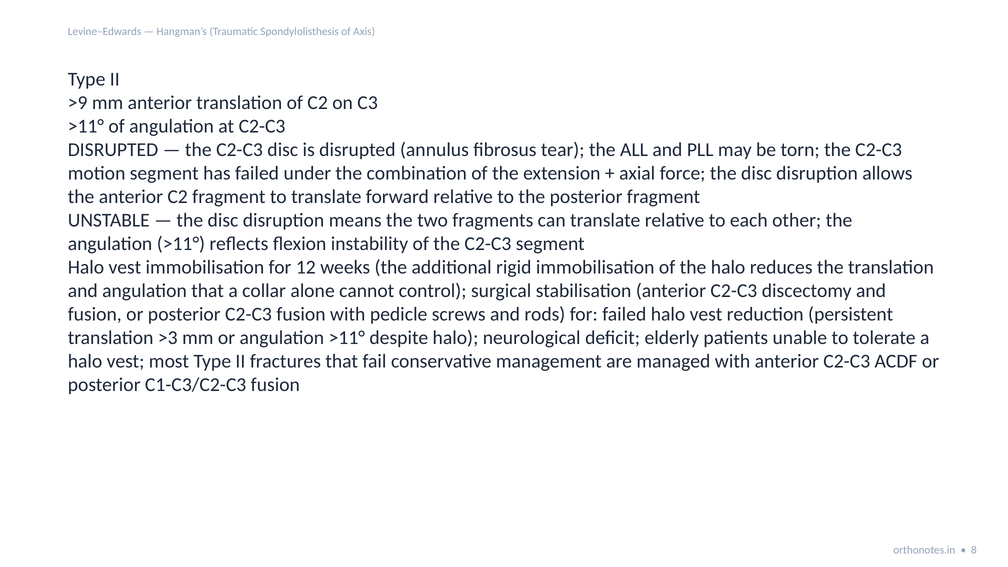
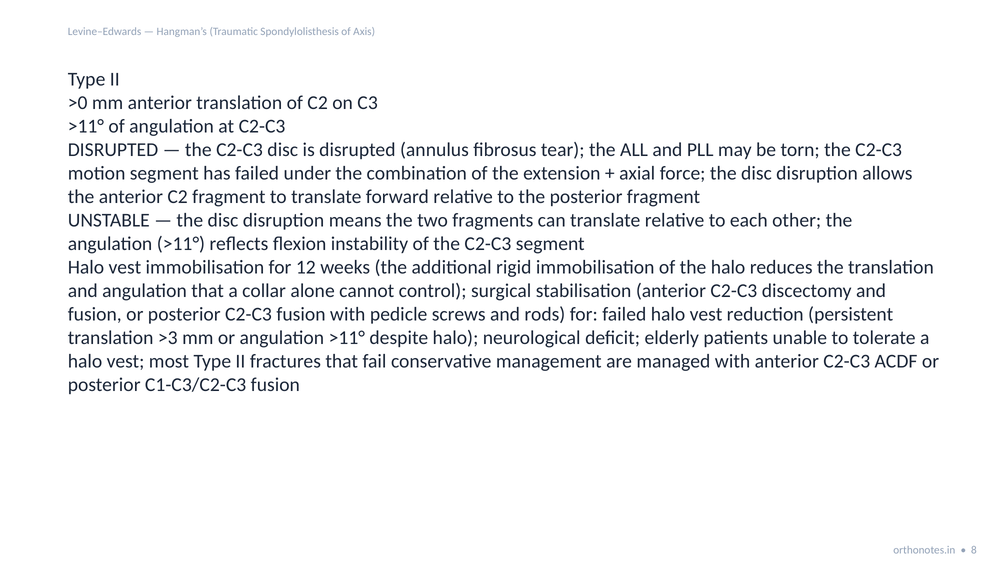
>9: >9 -> >0
